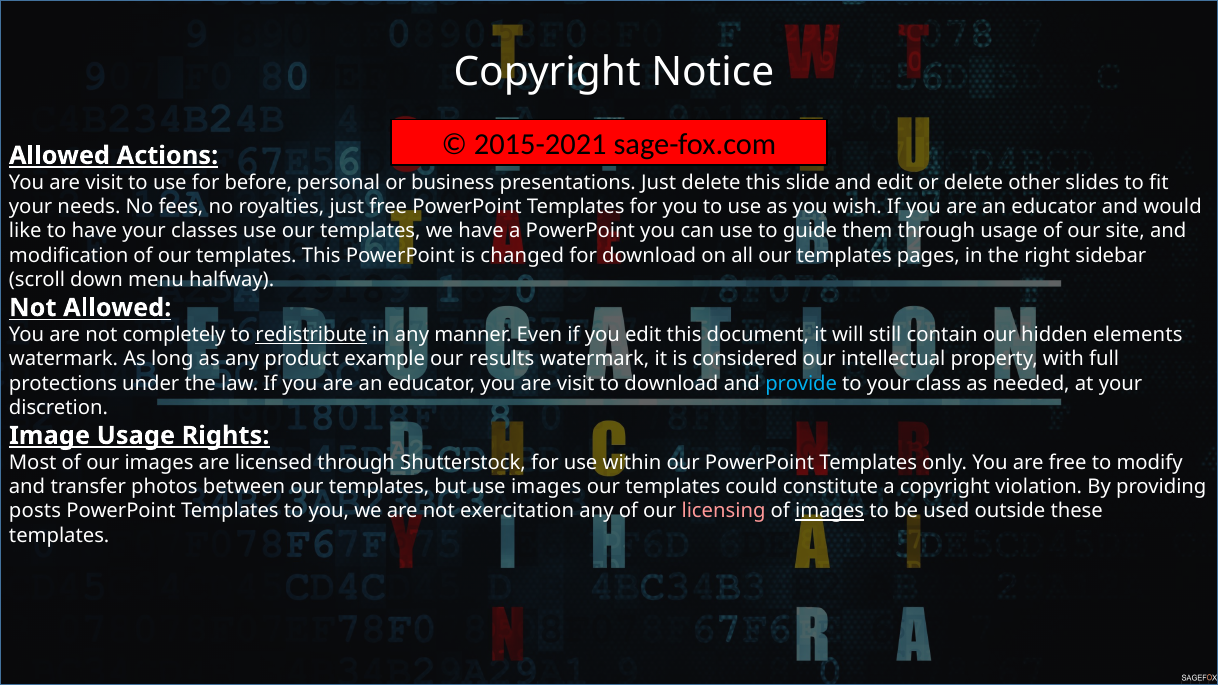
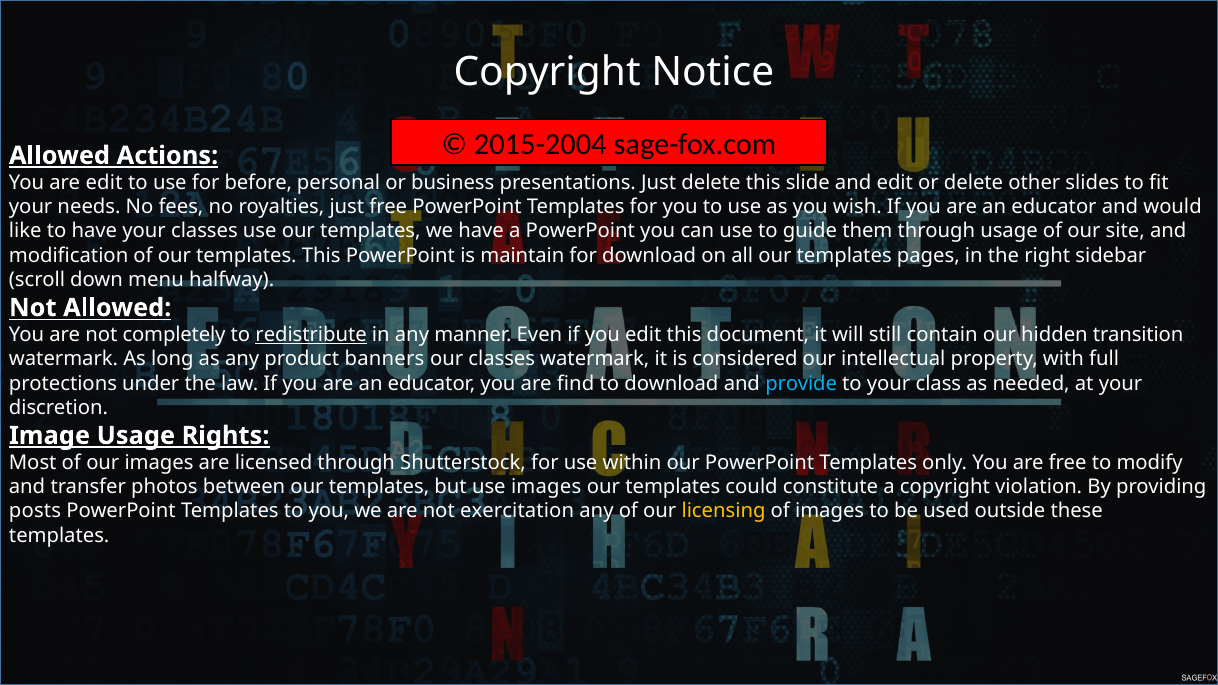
2015-2021: 2015-2021 -> 2015-2004
visit at (104, 183): visit -> edit
changed: changed -> maintain
elements: elements -> transition
example: example -> banners
our results: results -> classes
educator you are visit: visit -> find
licensing colour: pink -> yellow
images at (830, 511) underline: present -> none
